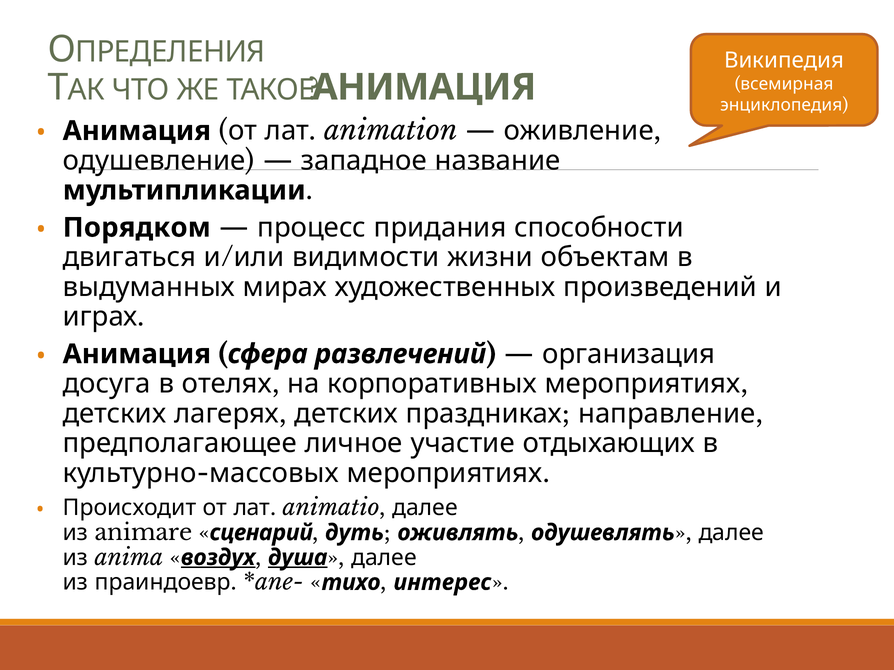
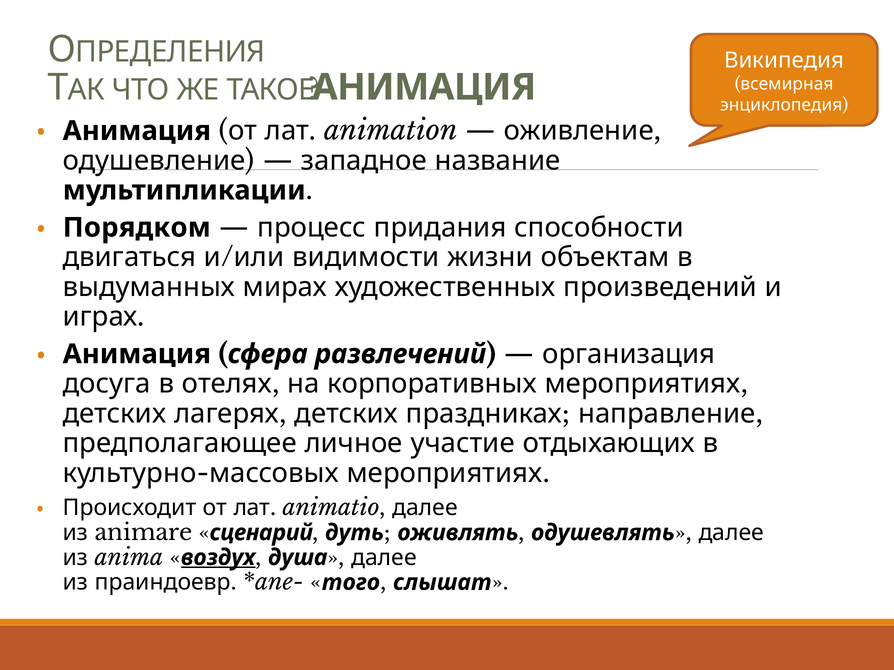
душа underline: present -> none
тихо: тихо -> того
интерес: интерес -> слышат
